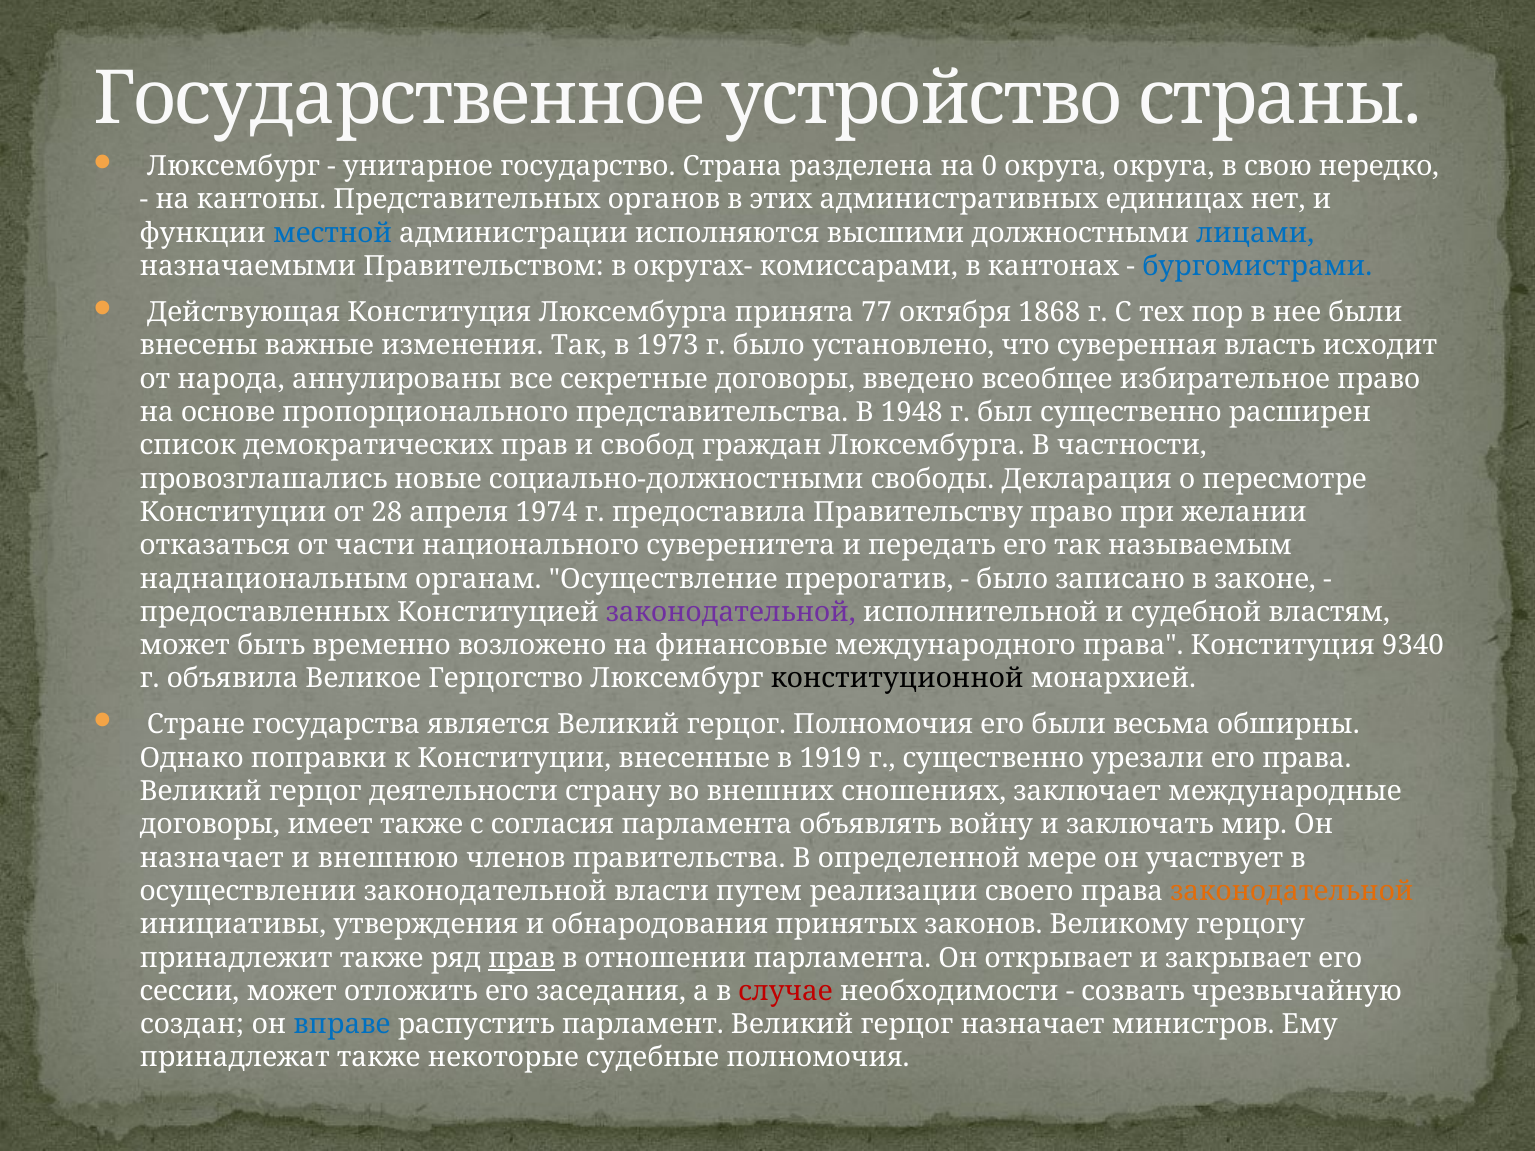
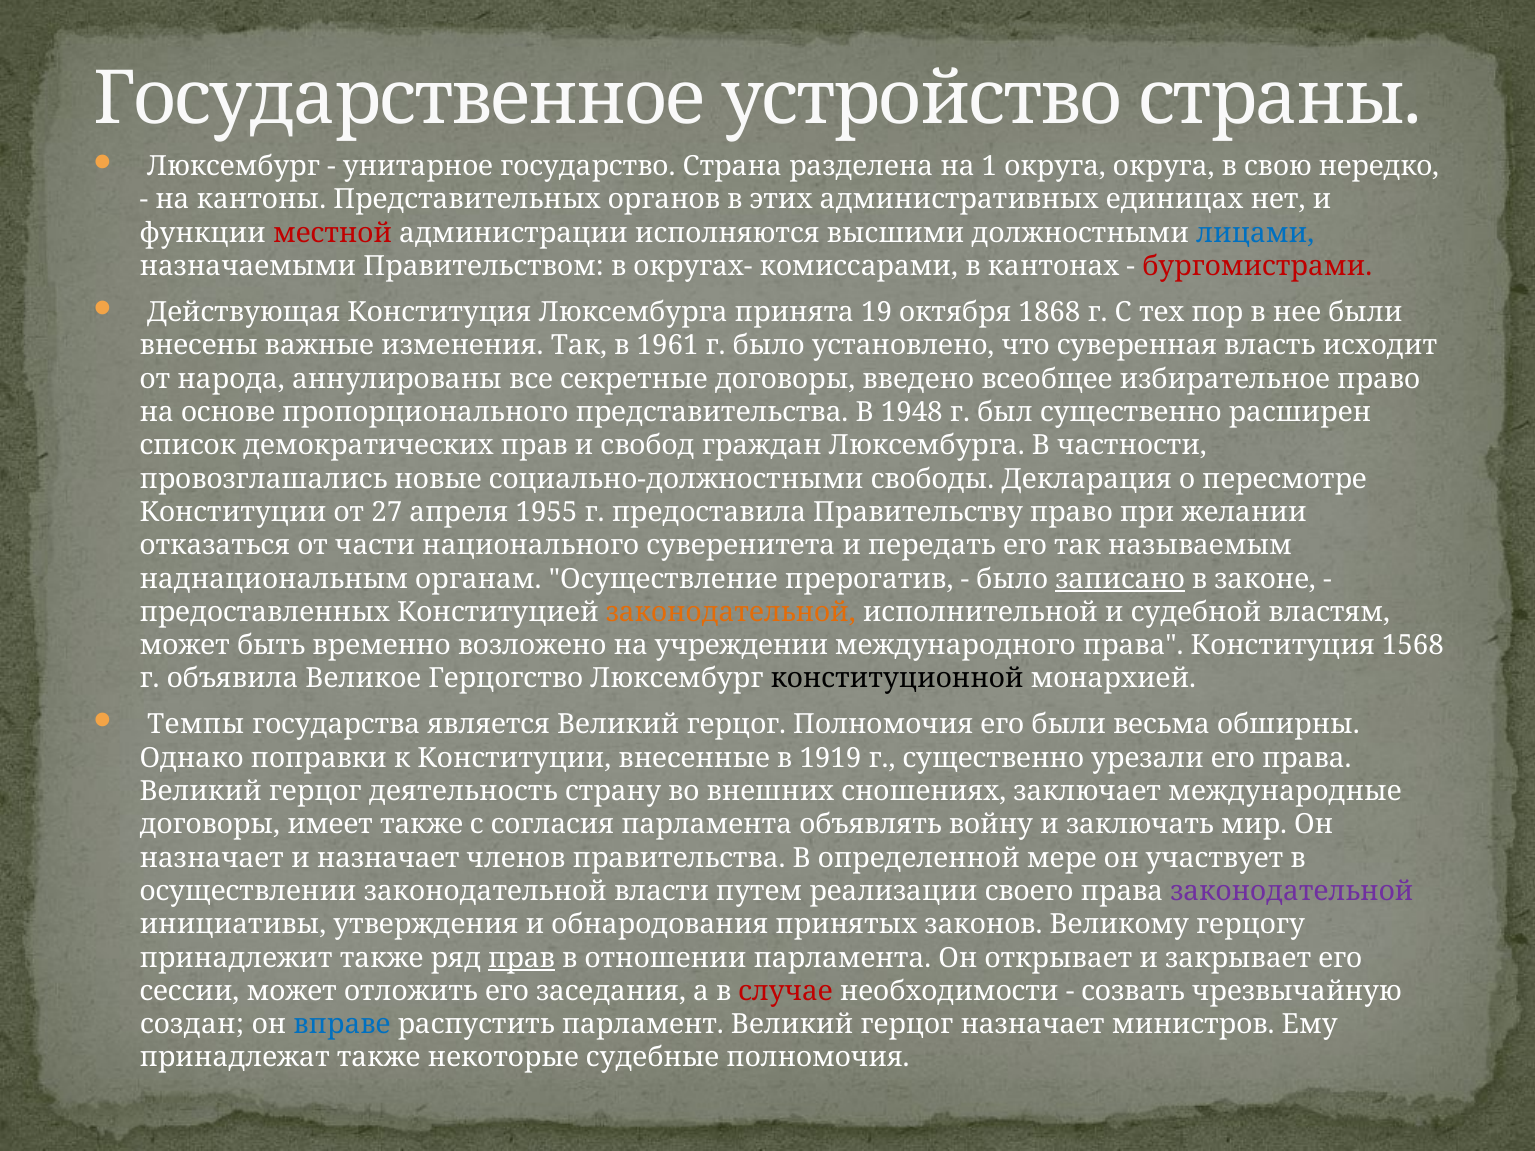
0: 0 -> 1
местной colour: blue -> red
бургомистрами colour: blue -> red
77: 77 -> 19
1973: 1973 -> 1961
28: 28 -> 27
1974: 1974 -> 1955
записано underline: none -> present
законодательной at (731, 612) colour: purple -> orange
финансовые: финансовые -> учреждении
9340: 9340 -> 1568
Стране: Стране -> Темпы
деятельности: деятельности -> деятельность
и внешнюю: внешнюю -> назначает
законодательной at (1292, 891) colour: orange -> purple
